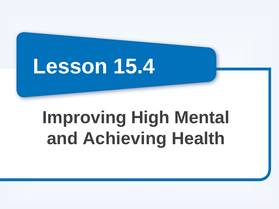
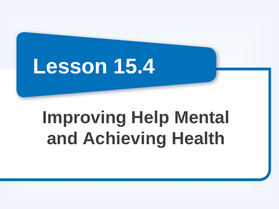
High: High -> Help
